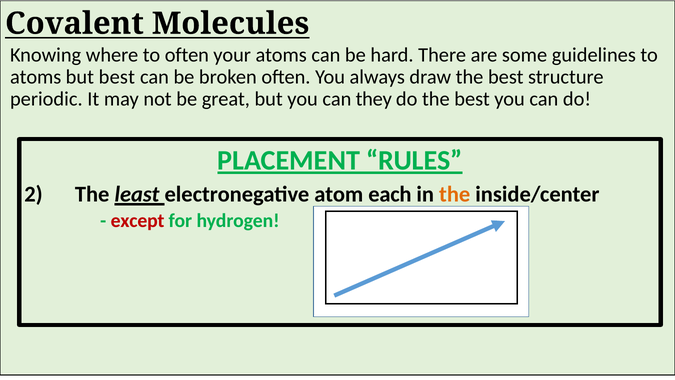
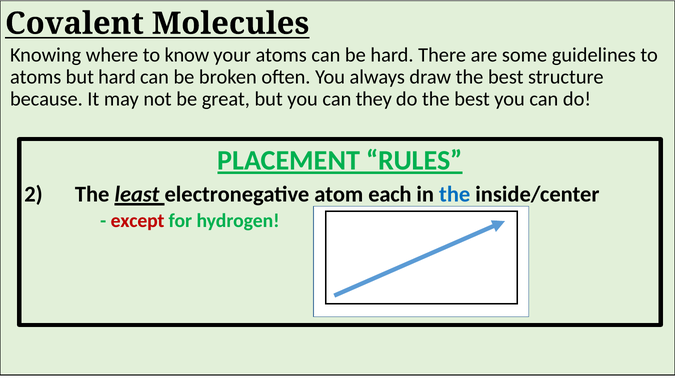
to often: often -> know
but best: best -> hard
periodic: periodic -> because
the at (455, 194) colour: orange -> blue
